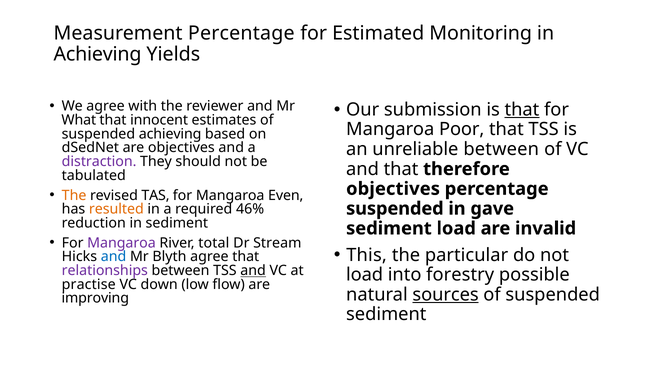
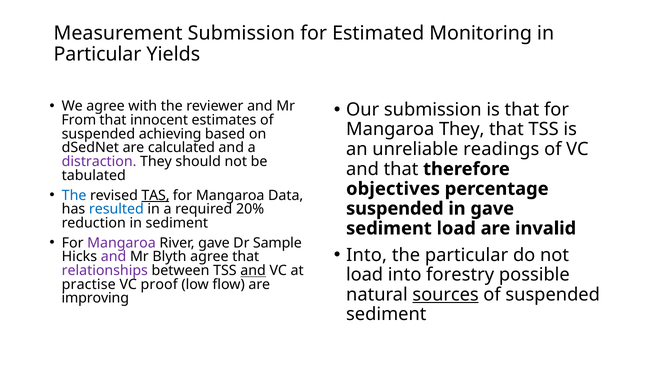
Measurement Percentage: Percentage -> Submission
Achieving at (98, 54): Achieving -> Particular
that at (522, 110) underline: present -> none
What: What -> From
Mangaroa Poor: Poor -> They
are objectives: objectives -> calculated
unreliable between: between -> readings
The at (74, 195) colour: orange -> blue
TAS underline: none -> present
Even: Even -> Data
resulted colour: orange -> blue
46%: 46% -> 20%
River total: total -> gave
Stream: Stream -> Sample
This at (367, 255): This -> Into
and at (114, 256) colour: blue -> purple
down: down -> proof
